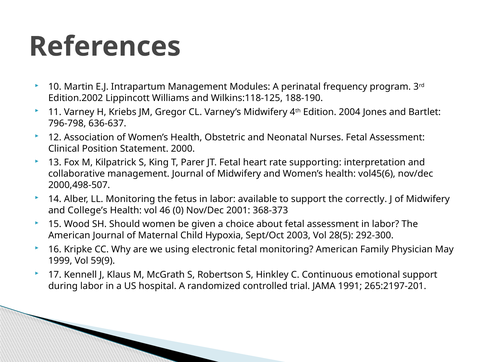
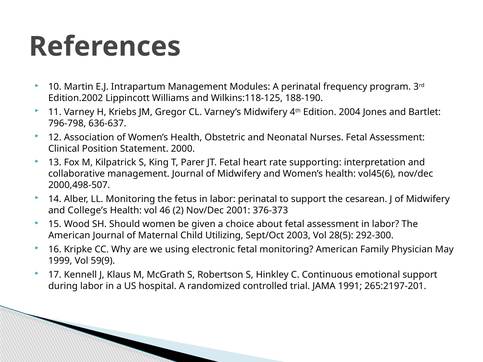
labor available: available -> perinatal
correctly: correctly -> cesarean
0: 0 -> 2
368-373: 368-373 -> 376-373
Hypoxia: Hypoxia -> Utilizing
